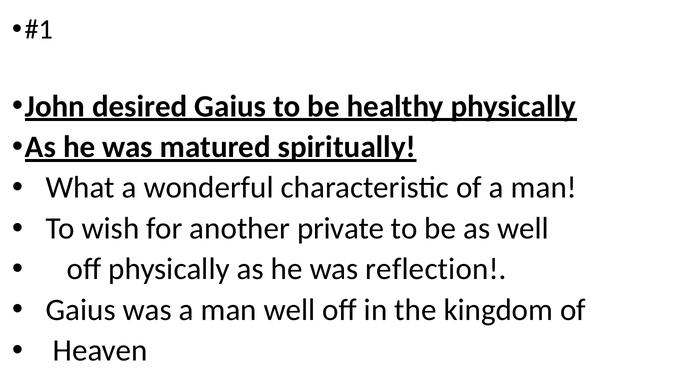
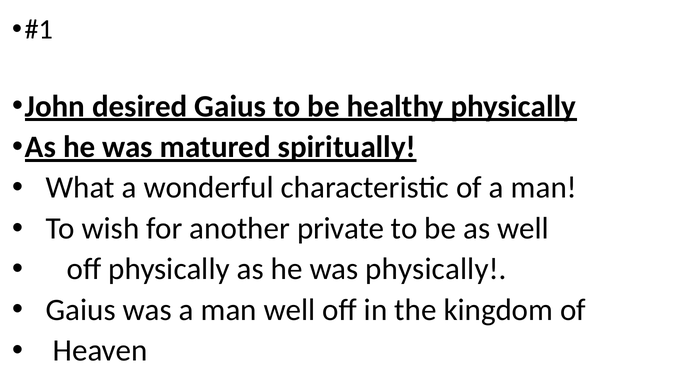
was reflection: reflection -> physically
